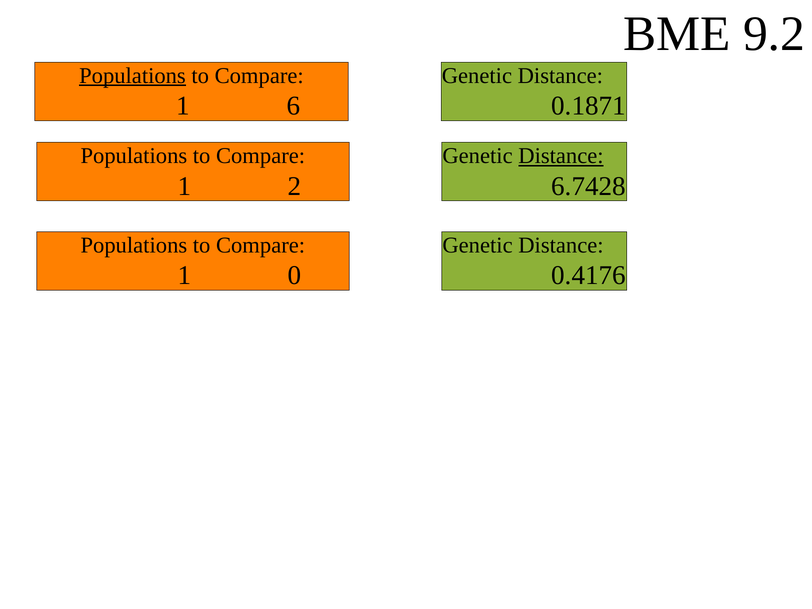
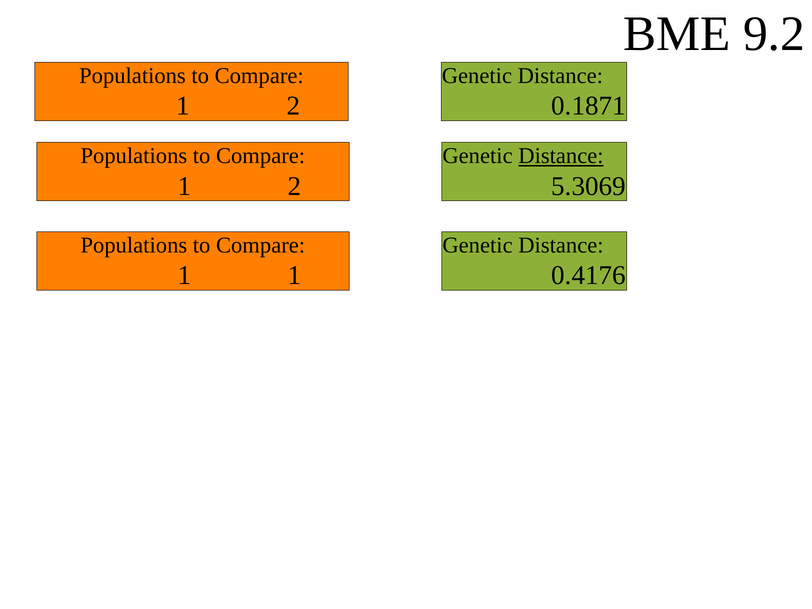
Populations at (132, 76) underline: present -> none
6 at (293, 106): 6 -> 2
6.7428: 6.7428 -> 5.3069
1 0: 0 -> 1
